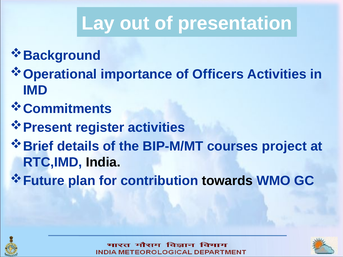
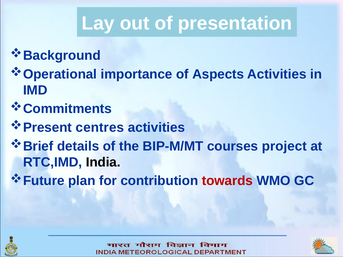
Officers: Officers -> Aspects
register: register -> centres
towards colour: black -> red
